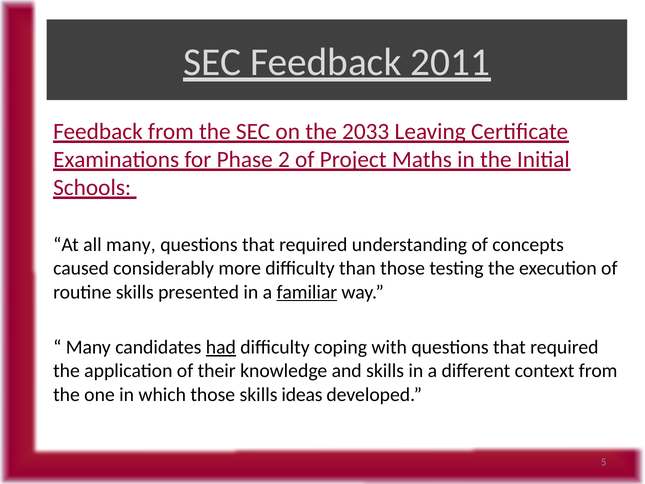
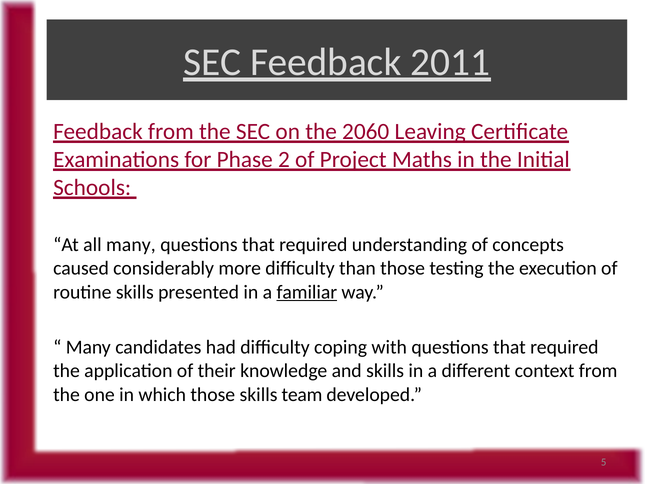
2033: 2033 -> 2060
had underline: present -> none
ideas: ideas -> team
